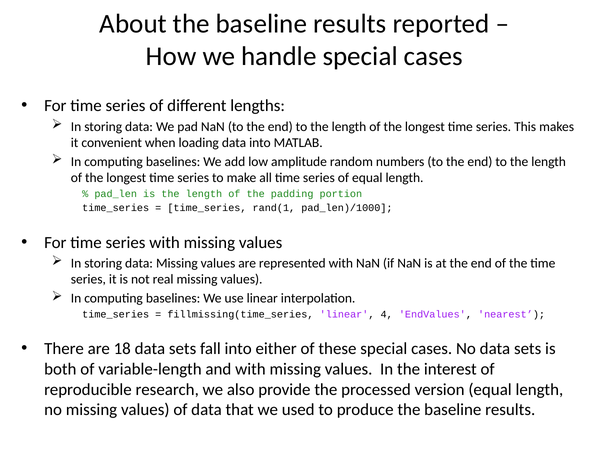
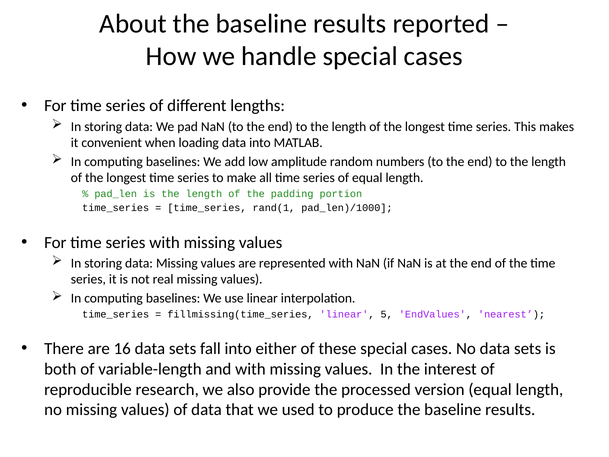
4: 4 -> 5
18: 18 -> 16
